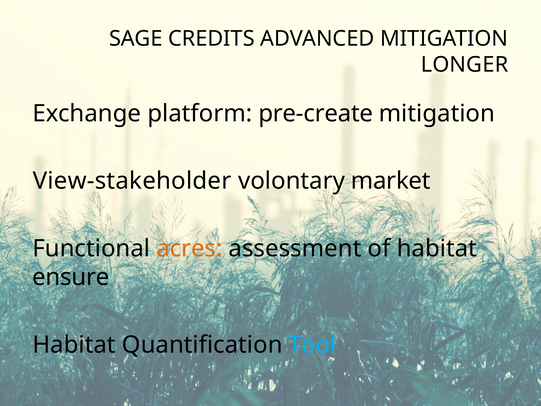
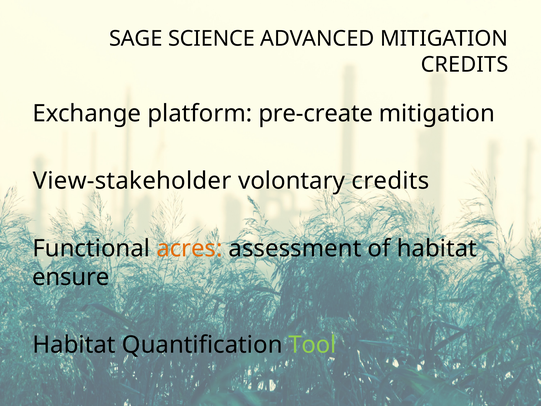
CREDITS: CREDITS -> SCIENCE
LONGER at (464, 65): LONGER -> CREDITS
volontary market: market -> credits
Tool colour: light blue -> light green
